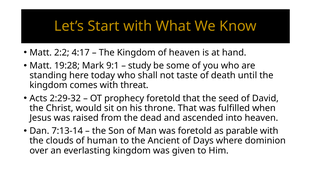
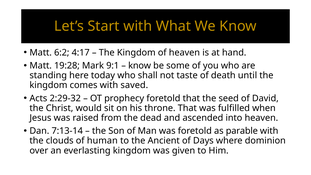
2:2: 2:2 -> 6:2
study at (140, 66): study -> know
threat: threat -> saved
